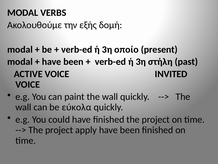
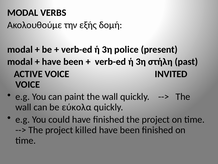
οποίο: οποίο -> police
apply: apply -> killed
